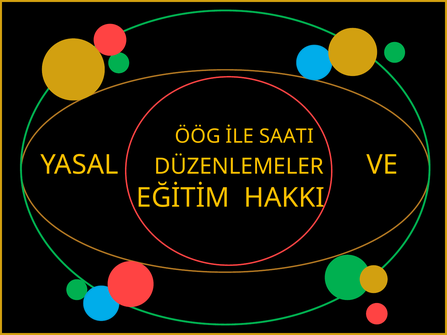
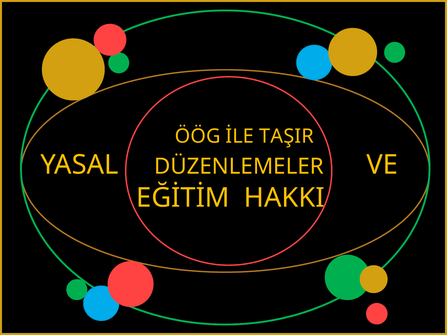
SAATI: SAATI -> TAŞIR
